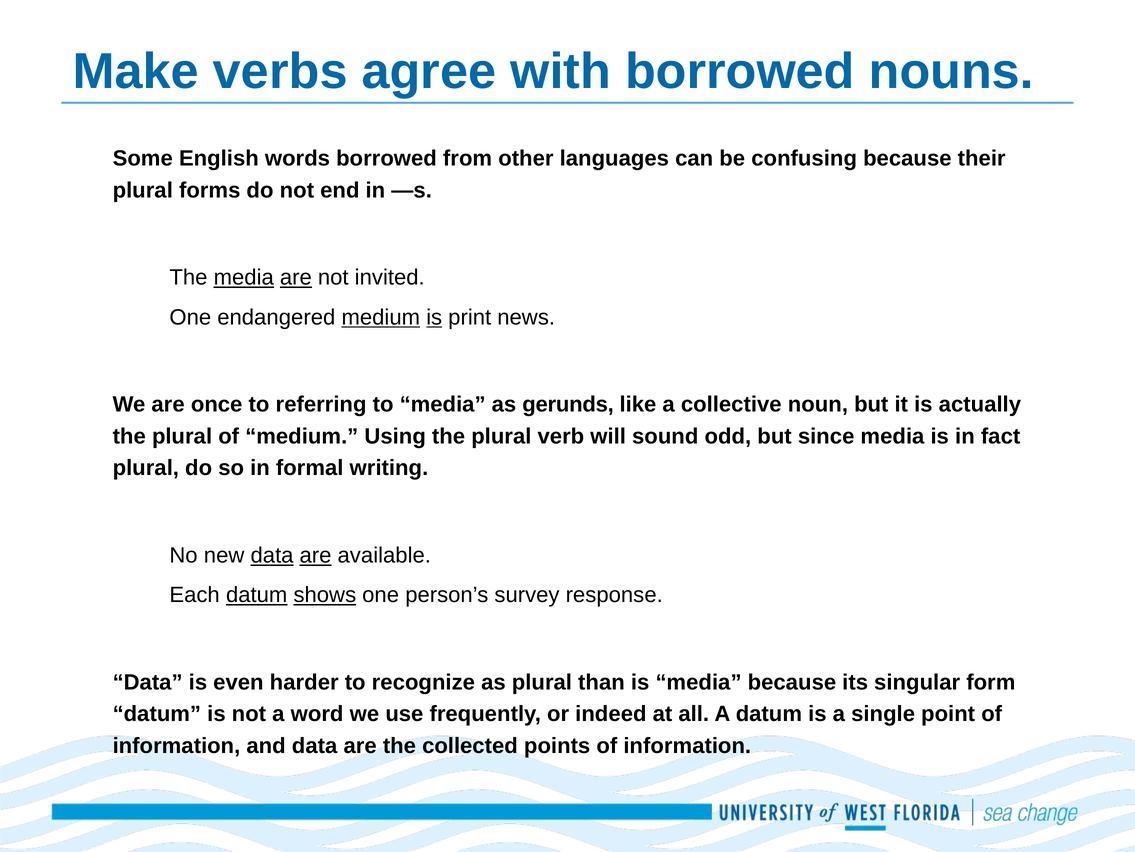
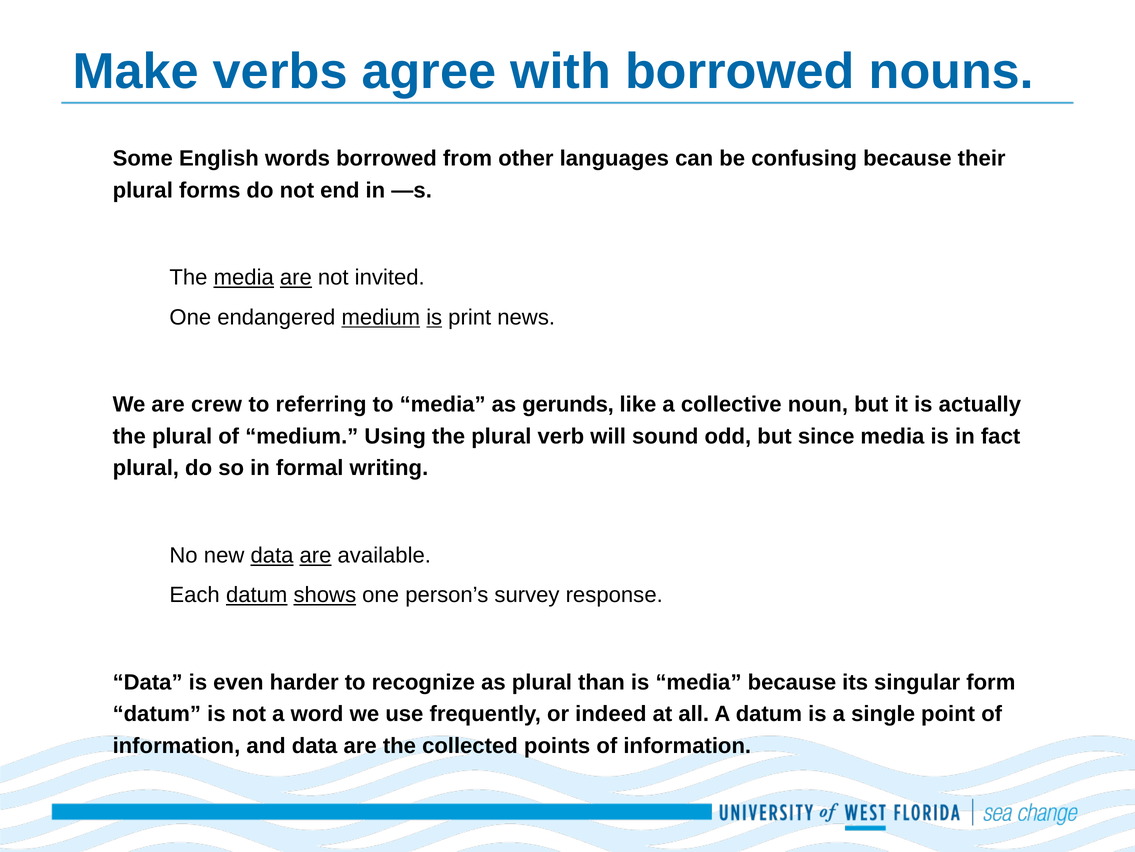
once: once -> crew
